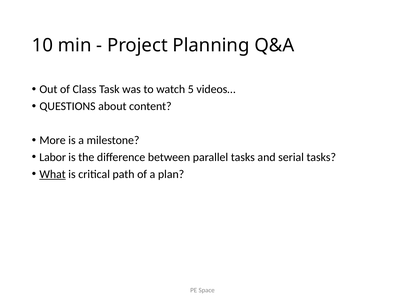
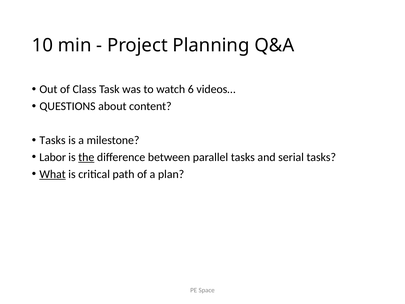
5: 5 -> 6
More at (53, 140): More -> Tasks
the underline: none -> present
